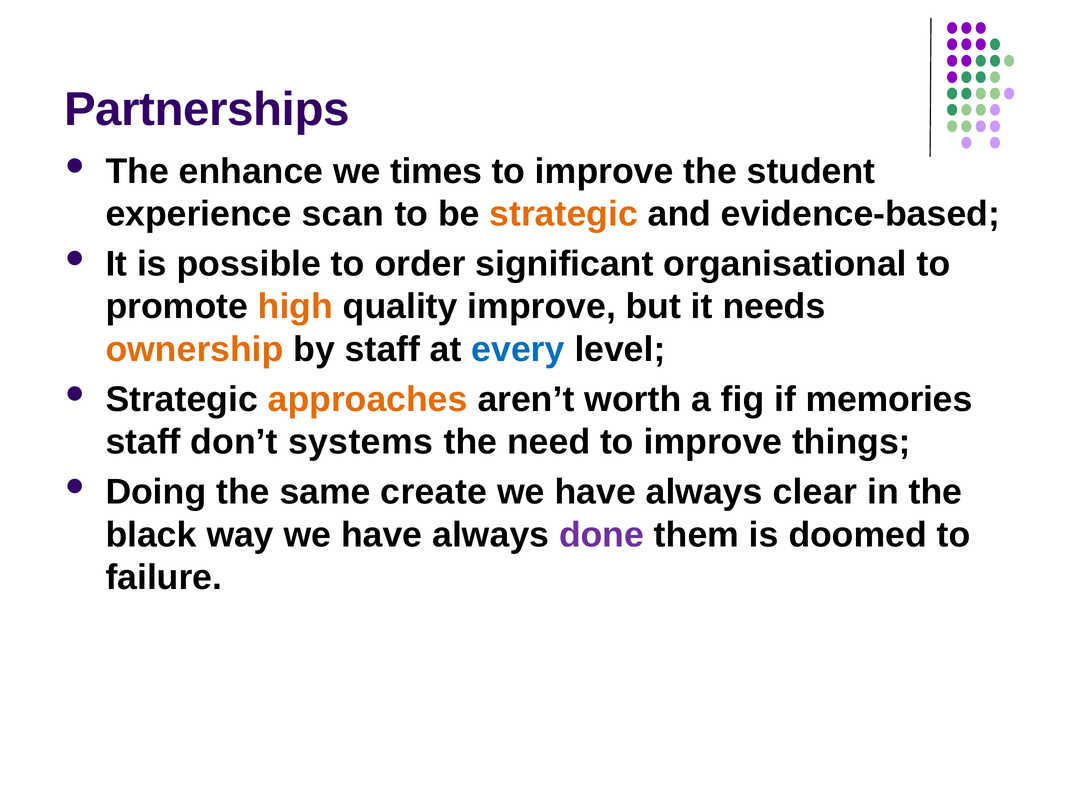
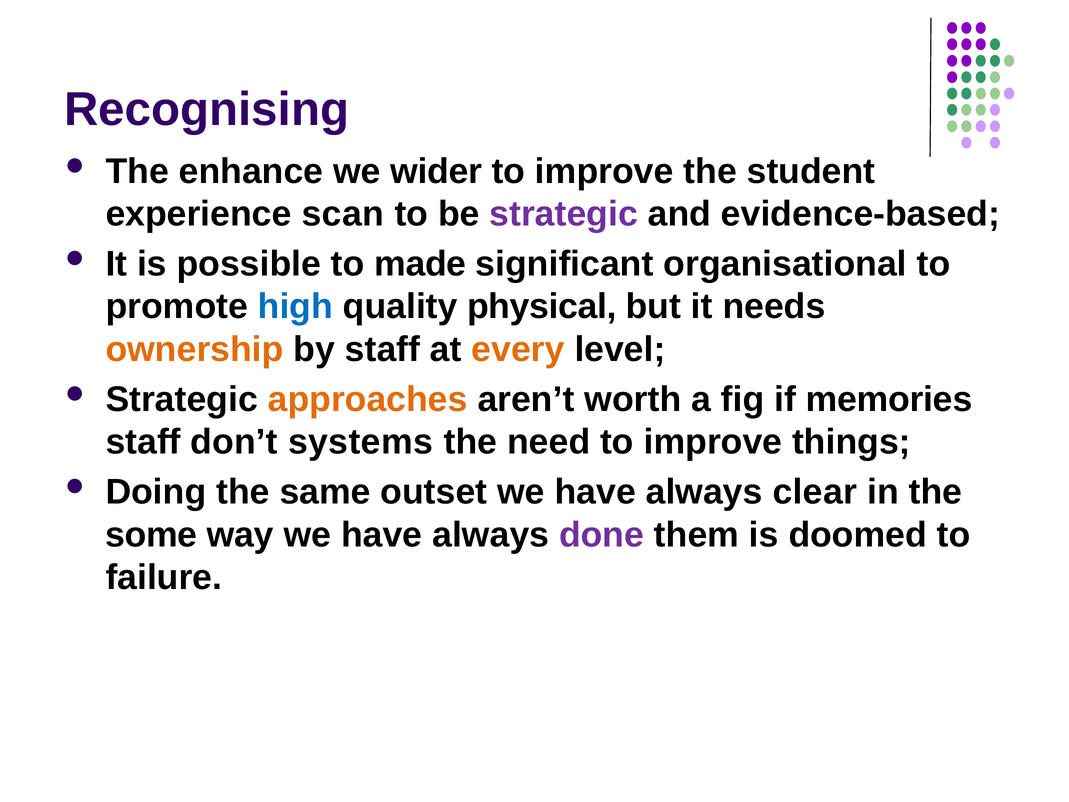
Partnerships: Partnerships -> Recognising
times: times -> wider
strategic at (564, 214) colour: orange -> purple
order: order -> made
high colour: orange -> blue
quality improve: improve -> physical
every colour: blue -> orange
create: create -> outset
black: black -> some
